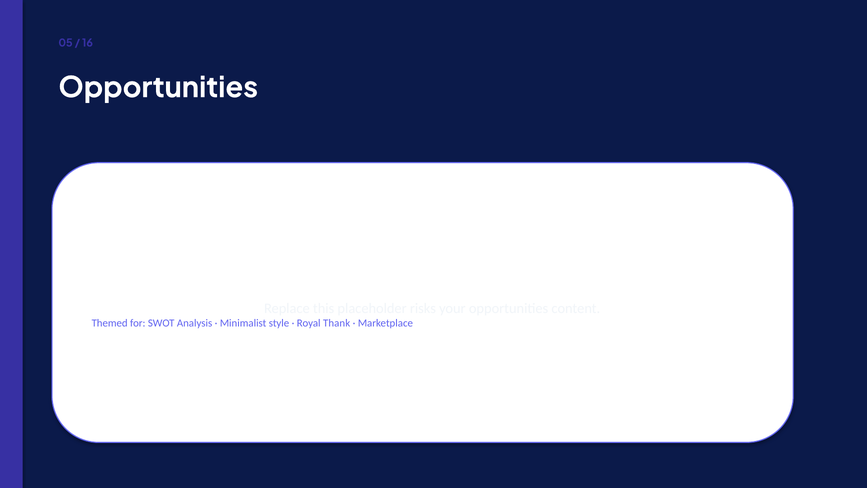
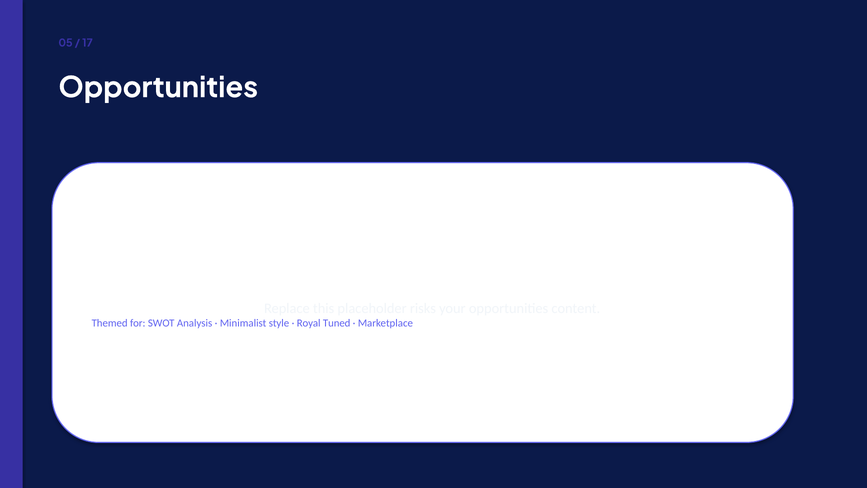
16: 16 -> 17
Thank: Thank -> Tuned
